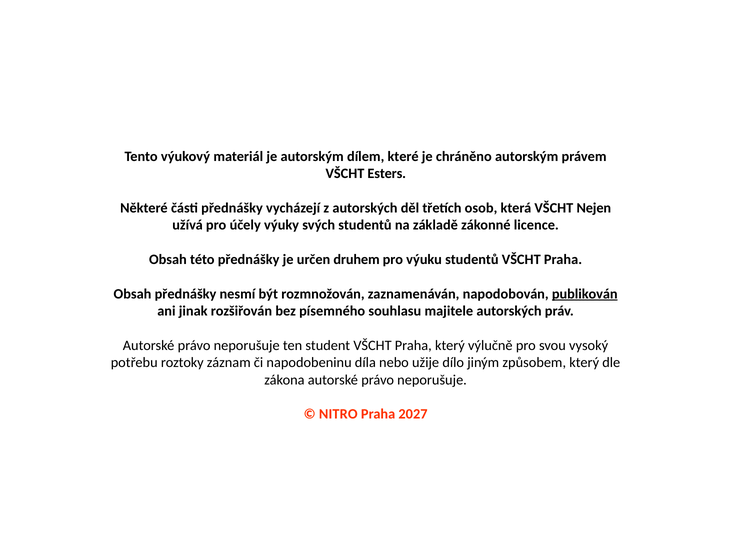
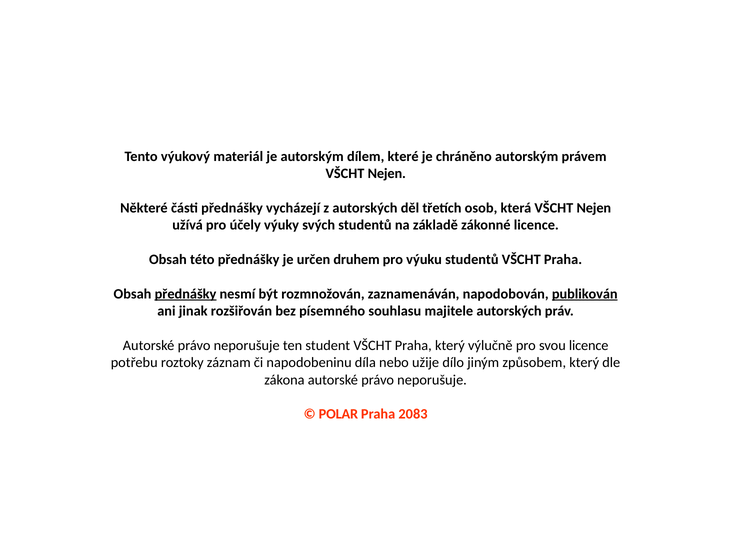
Esters at (387, 174): Esters -> Nejen
přednášky at (186, 294) underline: none -> present
svou vysoký: vysoký -> licence
NITRO: NITRO -> POLAR
2027: 2027 -> 2083
